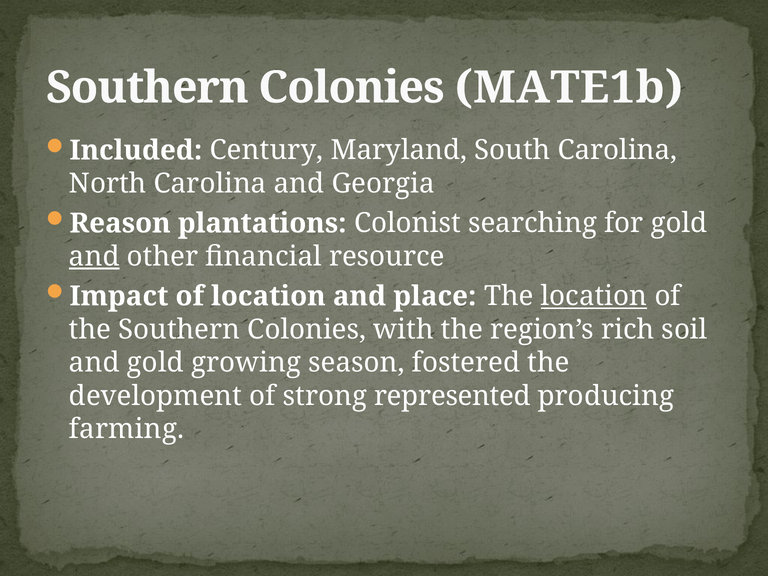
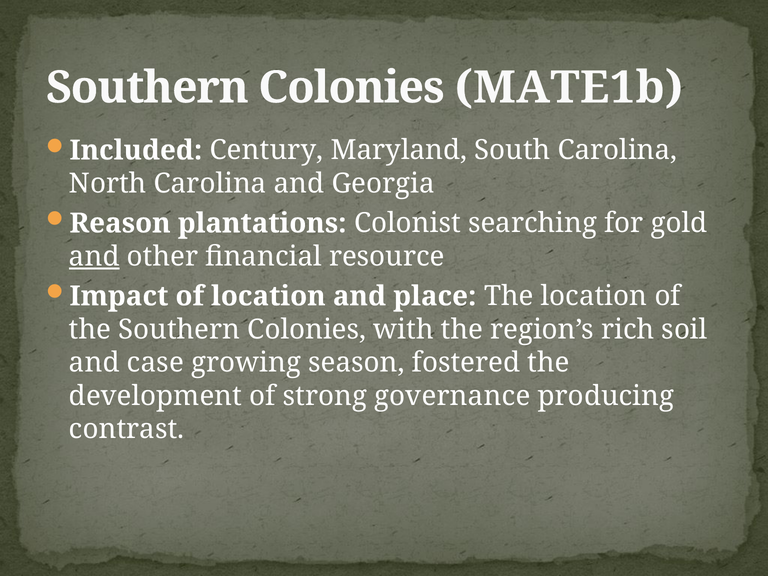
location at (594, 296) underline: present -> none
and gold: gold -> case
represented: represented -> governance
farming: farming -> contrast
